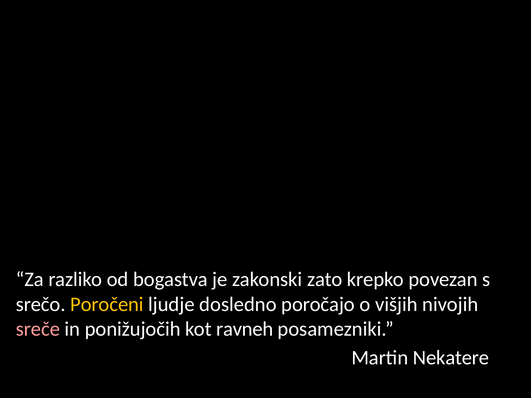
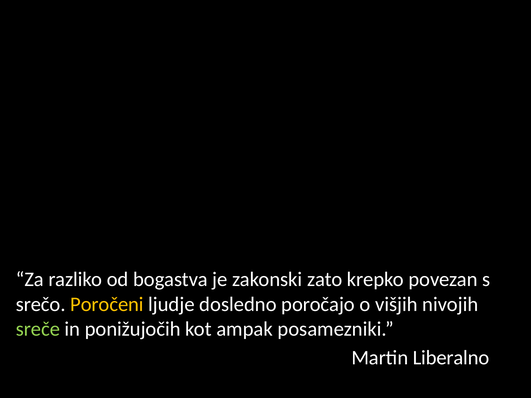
sreče colour: pink -> light green
ravneh: ravneh -> ampak
Nekatere: Nekatere -> Liberalno
